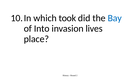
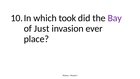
Bay colour: blue -> purple
Into: Into -> Just
lives: lives -> ever
